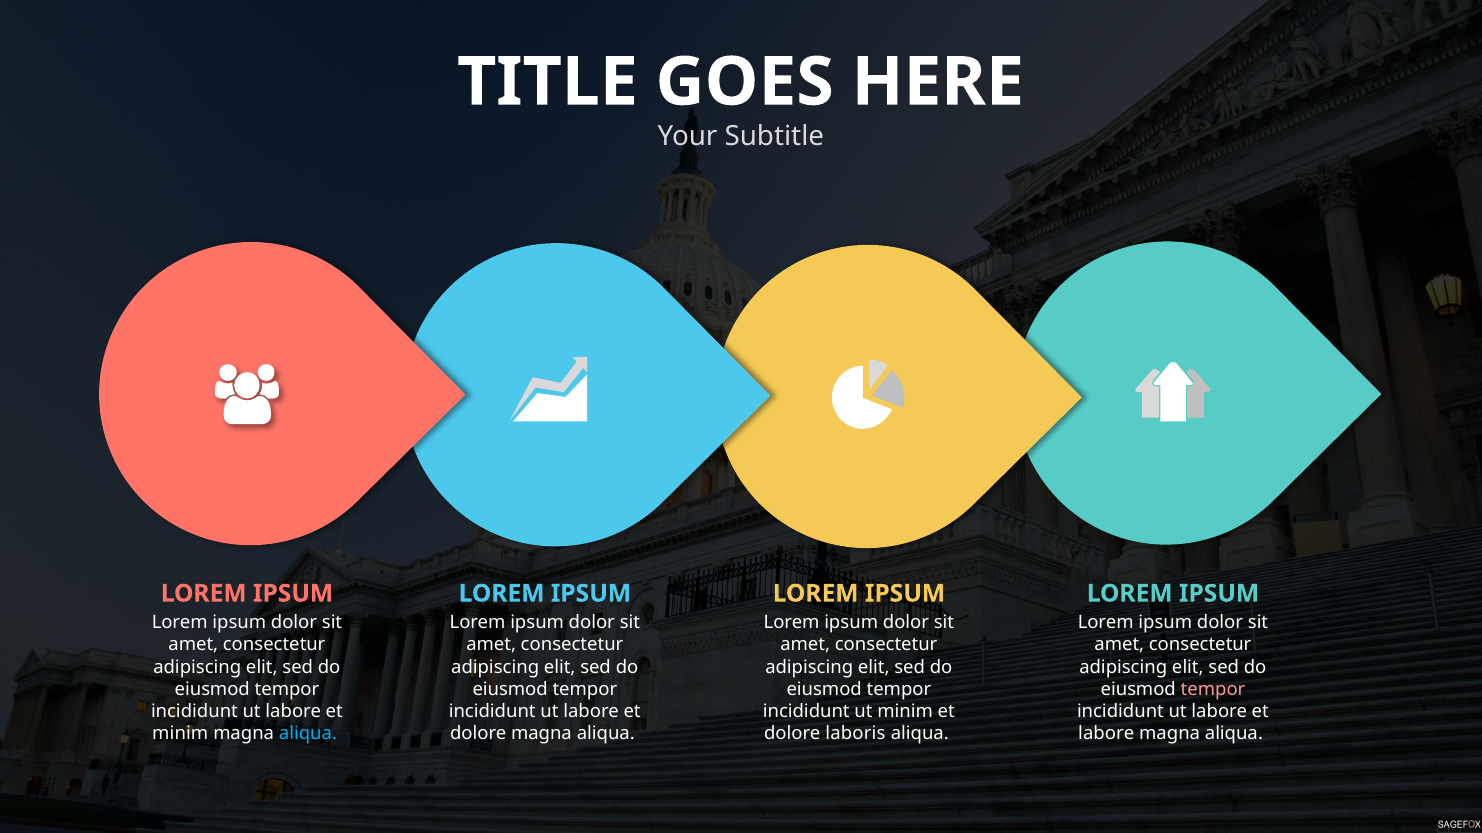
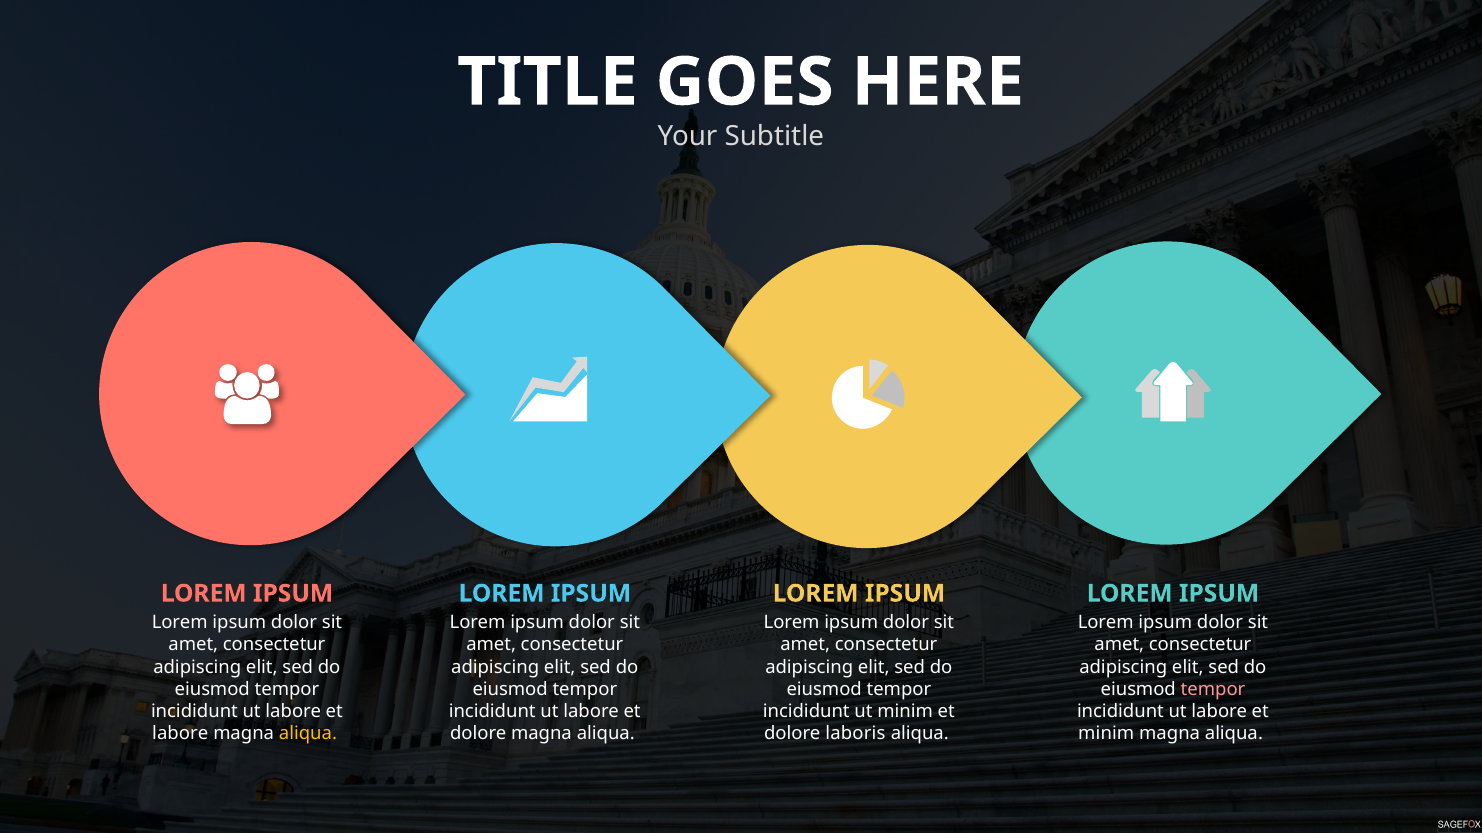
minim at (180, 734): minim -> labore
aliqua at (308, 734) colour: light blue -> yellow
labore at (1106, 734): labore -> minim
